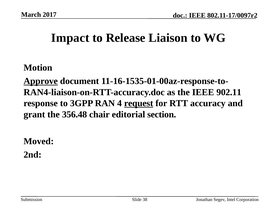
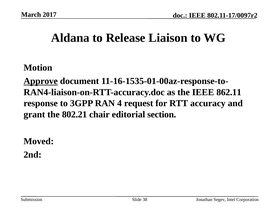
Impact: Impact -> Aldana
902.11: 902.11 -> 862.11
request underline: present -> none
356.48: 356.48 -> 802.21
